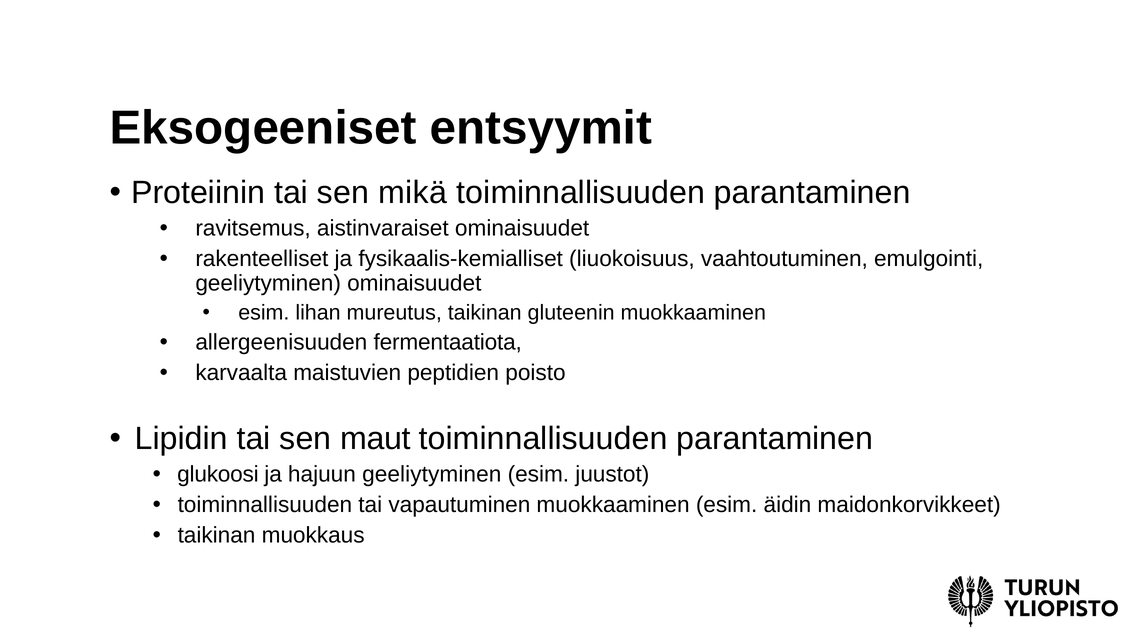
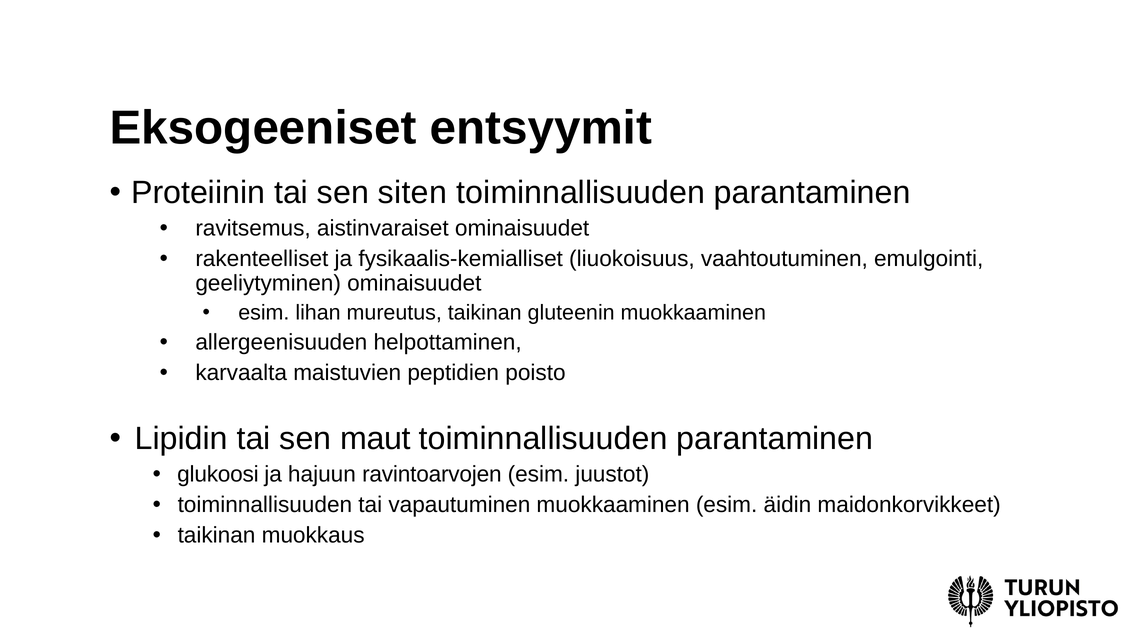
mikä: mikä -> siten
fermentaatiota: fermentaatiota -> helpottaminen
hajuun geeliytyminen: geeliytyminen -> ravintoarvojen
